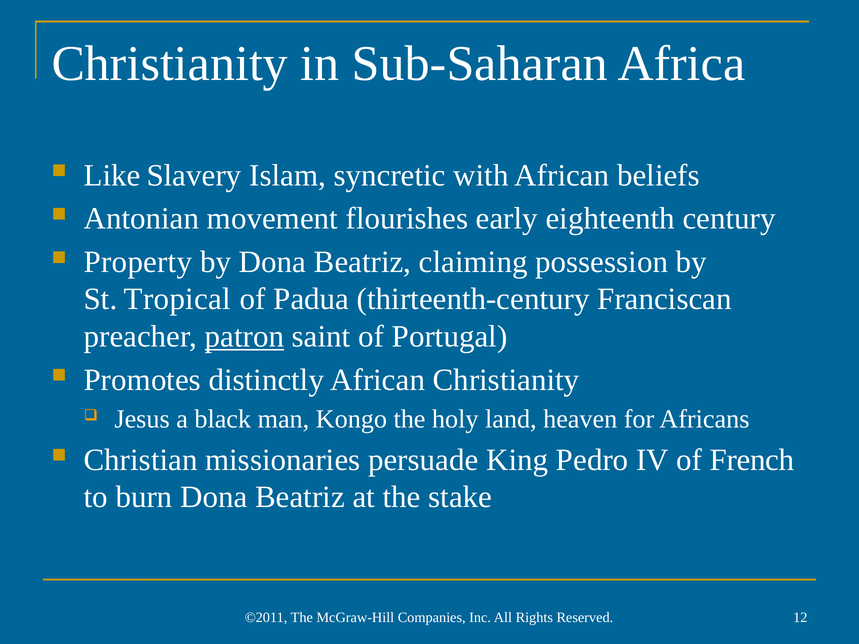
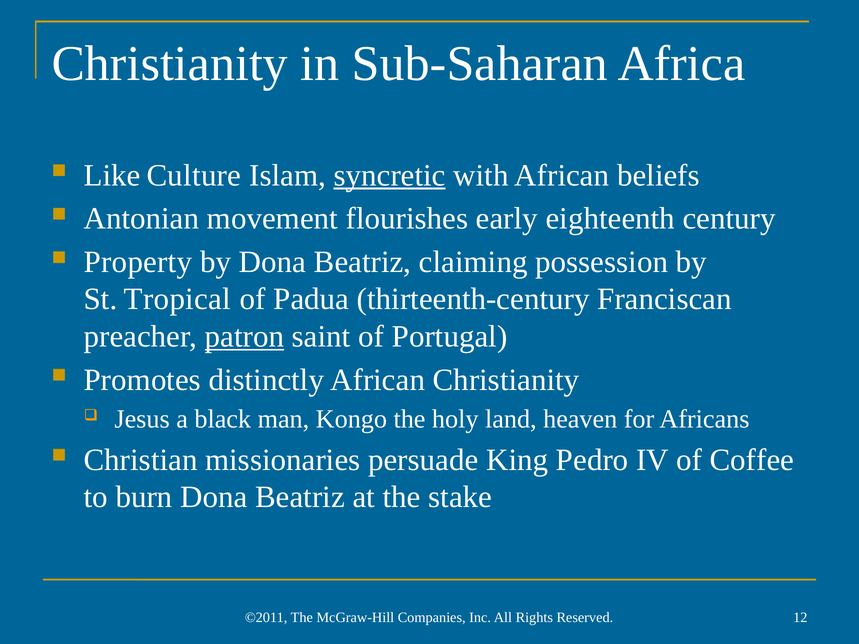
Slavery: Slavery -> Culture
syncretic underline: none -> present
French: French -> Coffee
